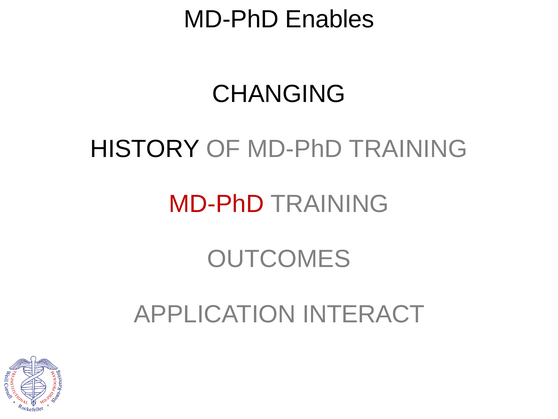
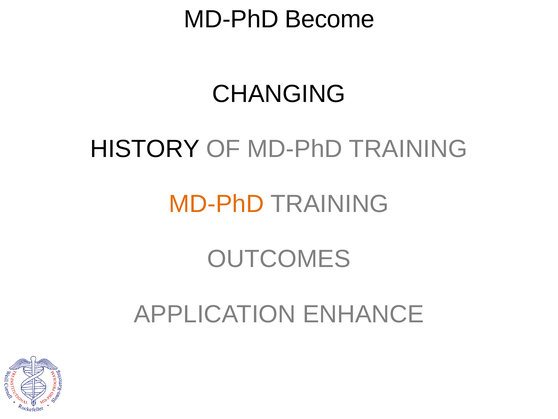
Enables: Enables -> Become
MD-PhD at (216, 204) colour: red -> orange
INTERACT: INTERACT -> ENHANCE
